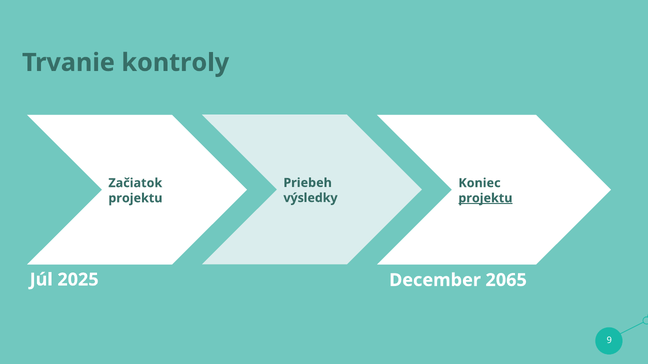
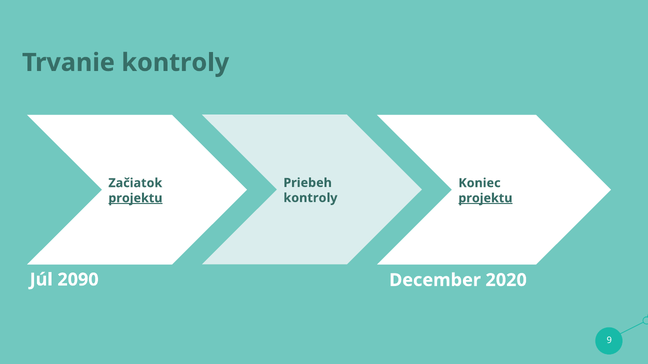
výsledky at (310, 198): výsledky -> kontroly
projektu at (135, 198) underline: none -> present
2025: 2025 -> 2090
2065: 2065 -> 2020
